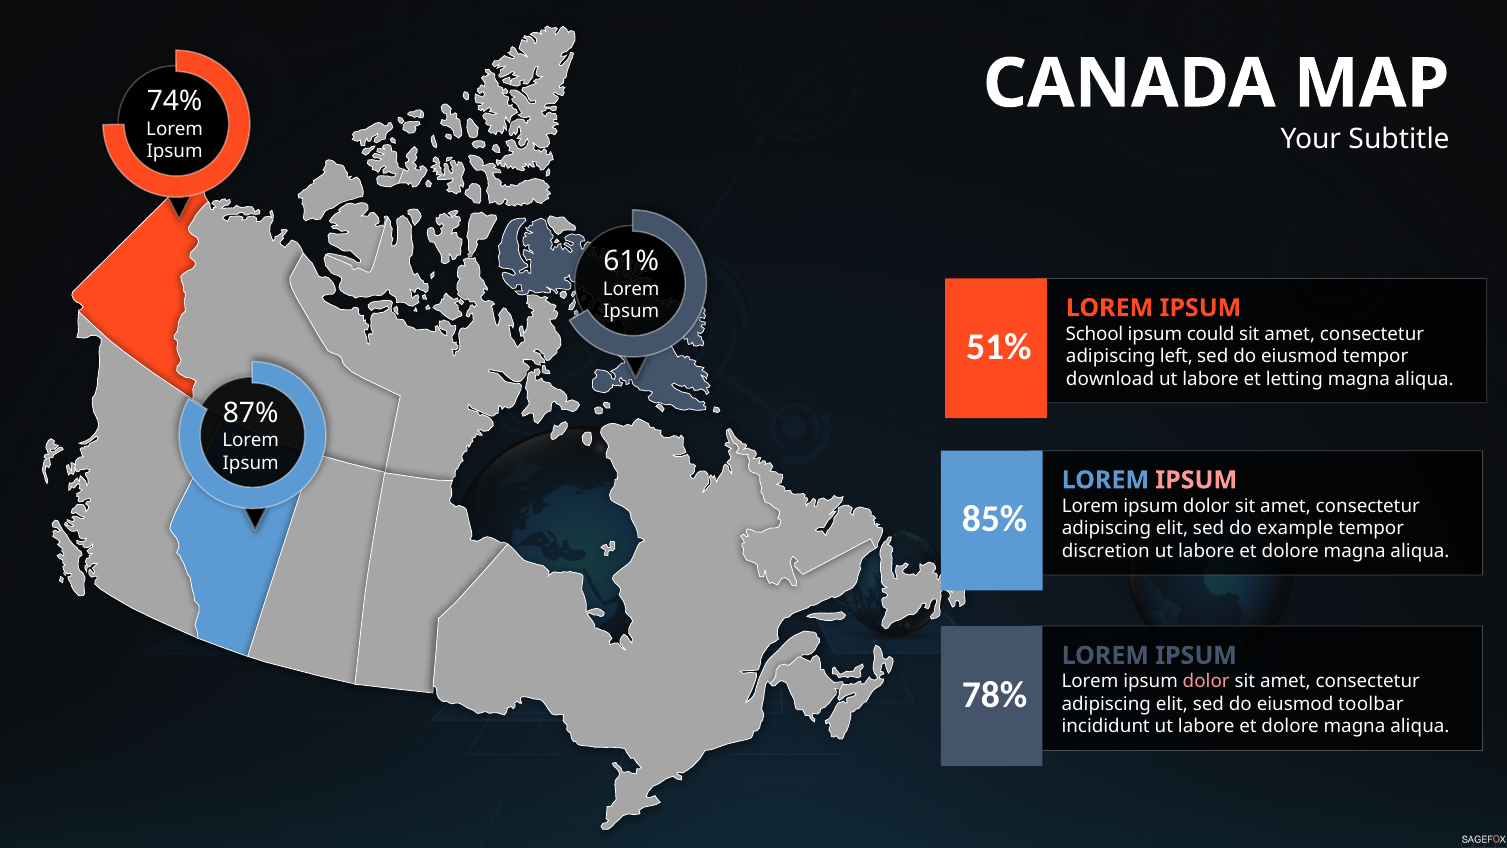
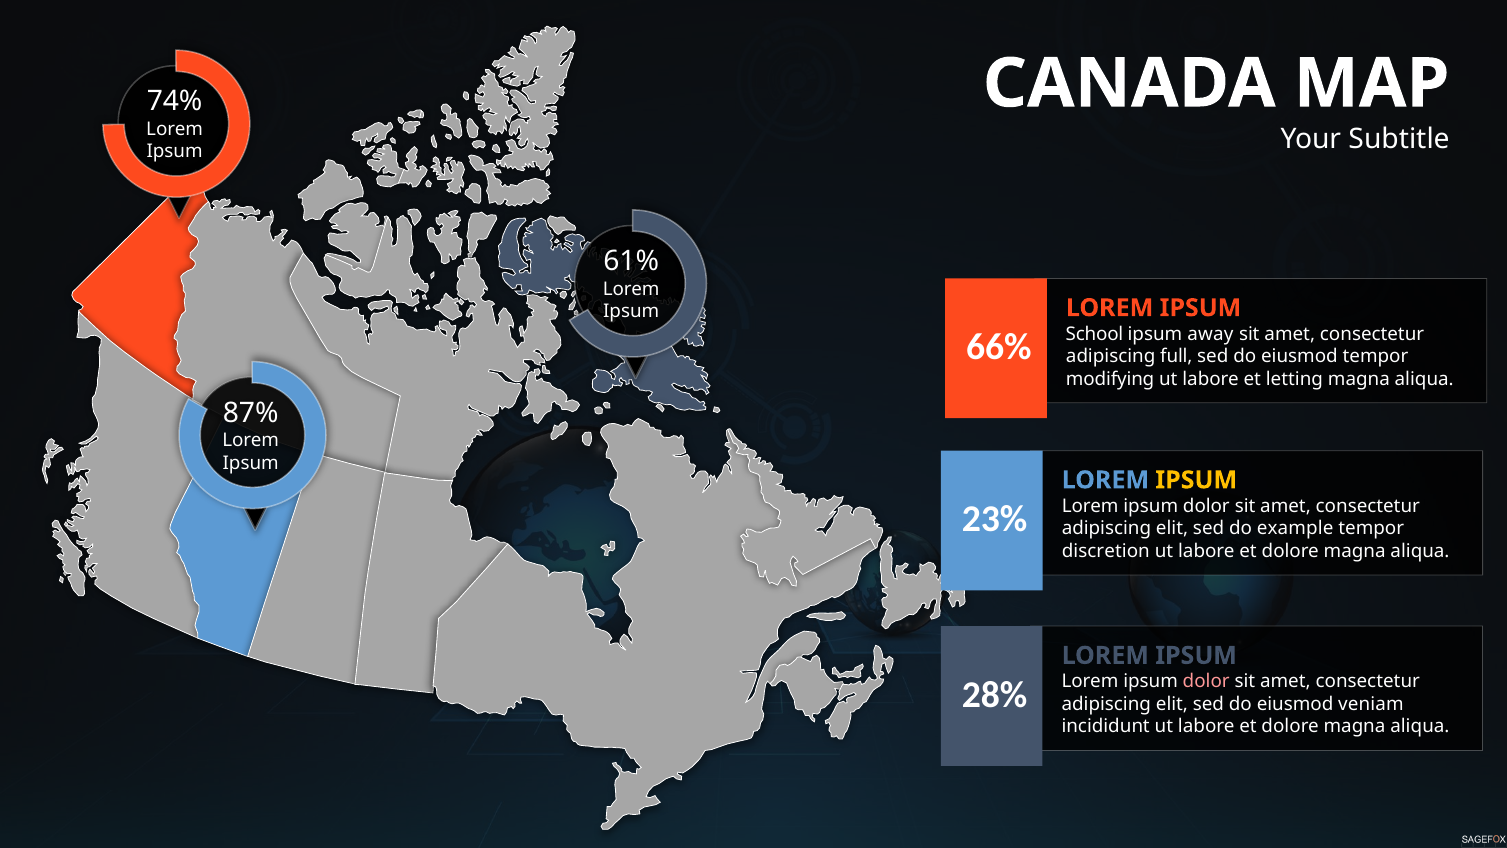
could: could -> away
51%: 51% -> 66%
left: left -> full
download: download -> modifying
IPSUM at (1196, 480) colour: pink -> yellow
85%: 85% -> 23%
78%: 78% -> 28%
toolbar: toolbar -> veniam
